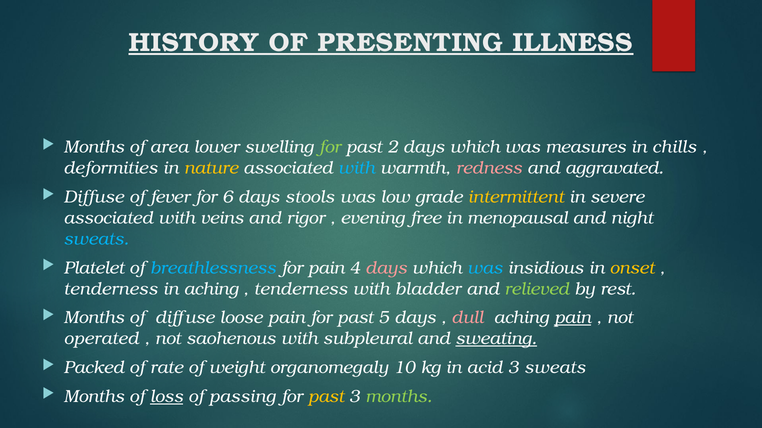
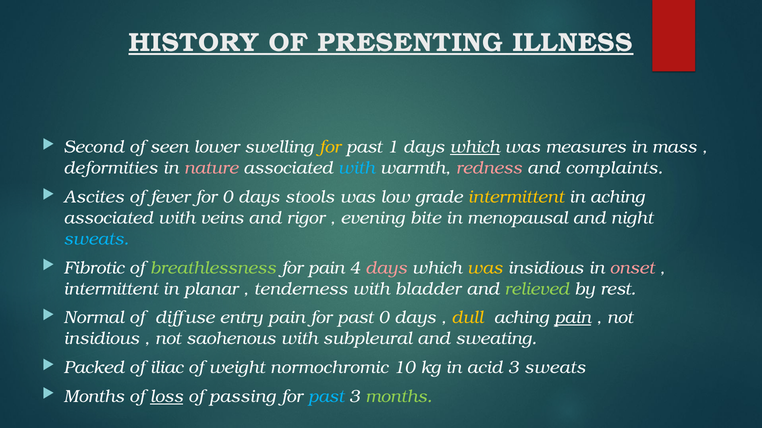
Months at (94, 147): Months -> Second
area: area -> seen
for at (330, 147) colour: light green -> yellow
2: 2 -> 1
which at (475, 147) underline: none -> present
chills: chills -> mass
nature colour: yellow -> pink
aggravated: aggravated -> complaints
Diffuse at (94, 197): Diffuse -> Ascites
for 6: 6 -> 0
in severe: severe -> aching
free: free -> bite
Platelet: Platelet -> Fibrotic
breathlessness colour: light blue -> light green
was at (485, 268) colour: light blue -> yellow
onset colour: yellow -> pink
tenderness at (111, 289): tenderness -> intermittent
in aching: aching -> planar
Months at (94, 318): Months -> Normal
loose: loose -> entry
past 5: 5 -> 0
dull colour: pink -> yellow
operated at (101, 339): operated -> insidious
sweating underline: present -> none
rate: rate -> iliac
organomegaly: organomegaly -> normochromic
past at (326, 397) colour: yellow -> light blue
